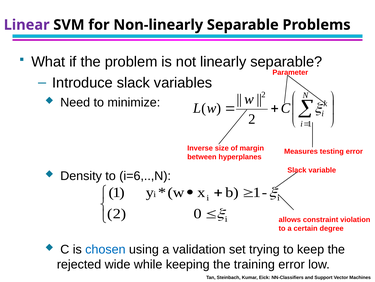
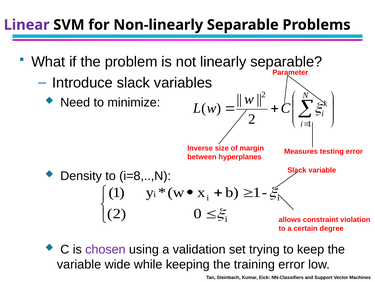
i=6,..,N: i=6,..,N -> i=8,..,N
chosen colour: blue -> purple
rejected at (79, 264): rejected -> variable
